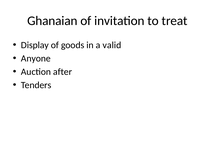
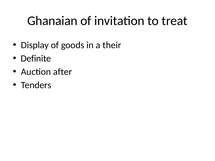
valid: valid -> their
Anyone: Anyone -> Definite
